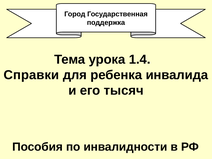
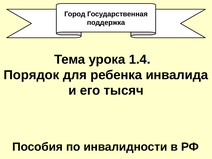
Справки: Справки -> Порядок
